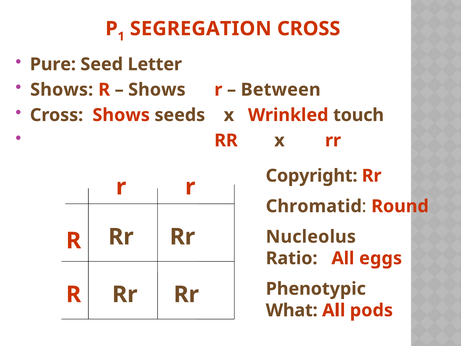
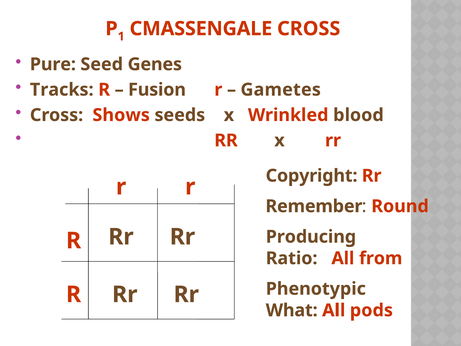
SEGREGATION at (201, 29): SEGREGATION -> CMASSENGALE
Letter: Letter -> Genes
Shows at (62, 90): Shows -> Tracks
Shows at (157, 90): Shows -> Fusion
Between: Between -> Gametes
touch: touch -> blood
Chromatid: Chromatid -> Remember
Nucleolus: Nucleolus -> Producing
eggs: eggs -> from
